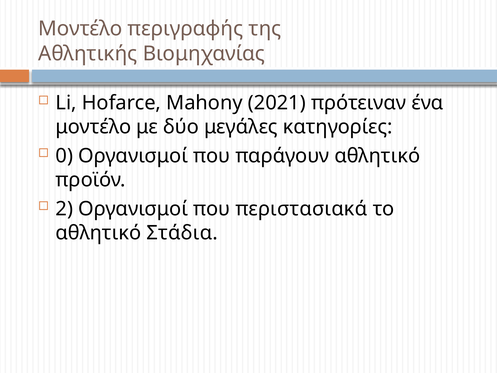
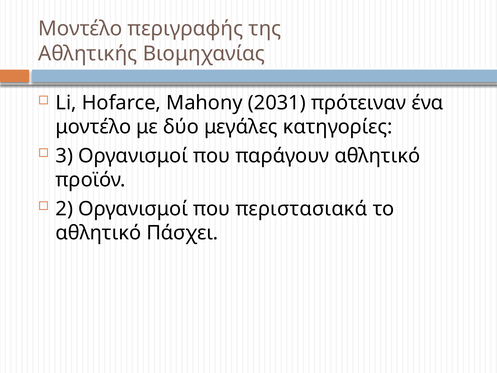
2021: 2021 -> 2031
0: 0 -> 3
Στάδια: Στάδια -> Πάσχει
